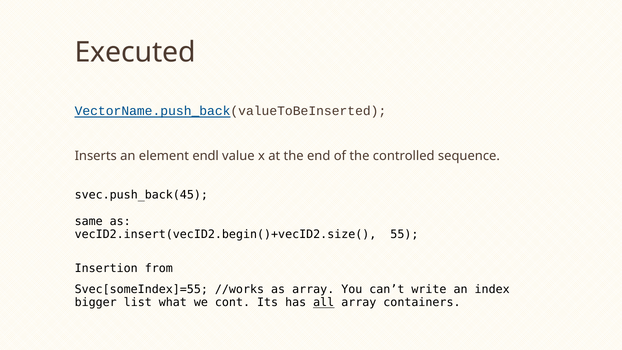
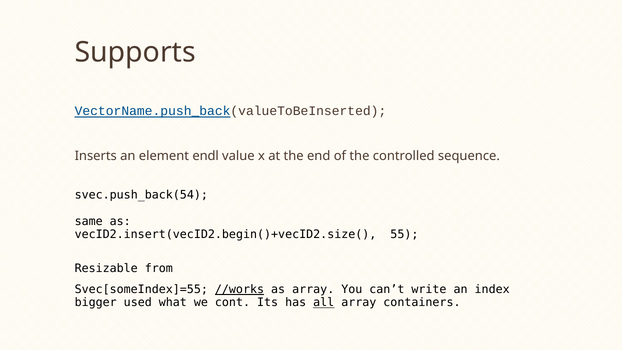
Executed: Executed -> Supports
svec.push_back(45: svec.push_back(45 -> svec.push_back(54
Insertion: Insertion -> Resizable
//works underline: none -> present
list: list -> used
